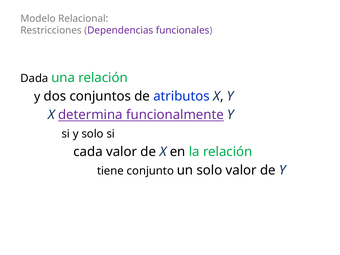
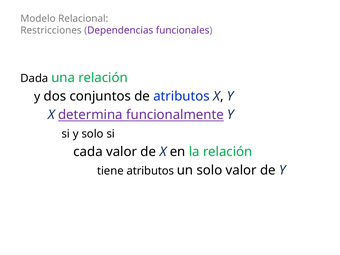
tiene conjunto: conjunto -> atributos
